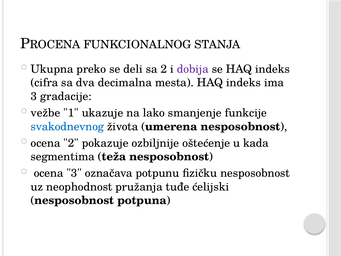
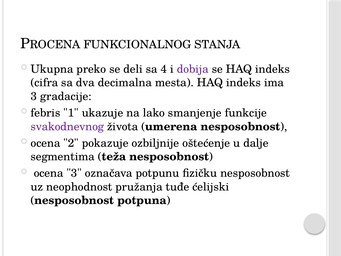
sa 2: 2 -> 4
vežbe: vežbe -> febris
svakodnevnog colour: blue -> purple
kada: kada -> dalje
